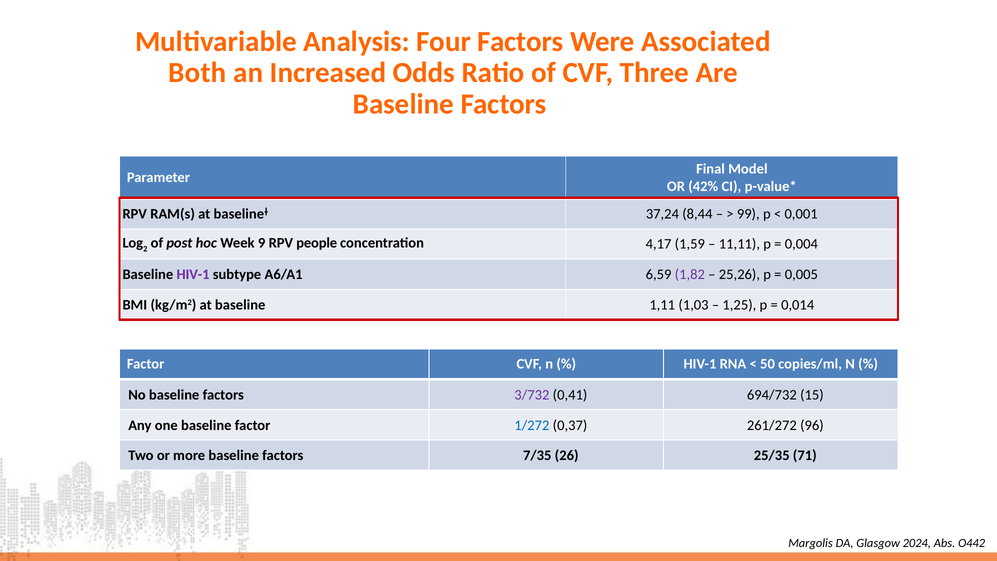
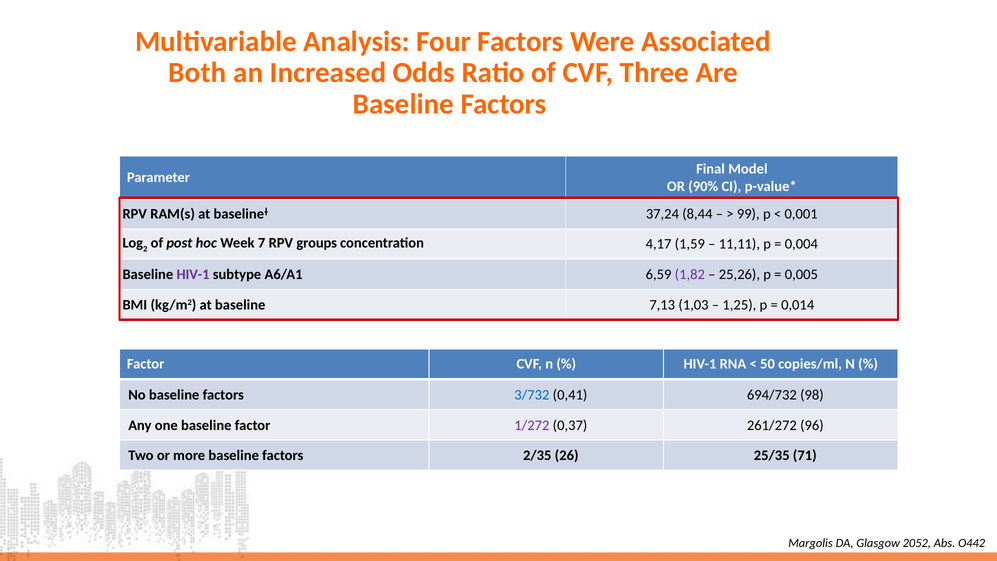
42%: 42% -> 90%
9: 9 -> 7
people: people -> groups
1,11: 1,11 -> 7,13
3/732 colour: purple -> blue
15: 15 -> 98
1/272 colour: blue -> purple
7/35: 7/35 -> 2/35
2024: 2024 -> 2052
